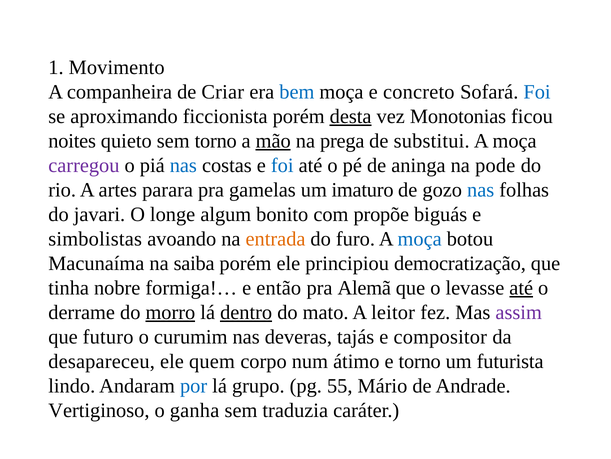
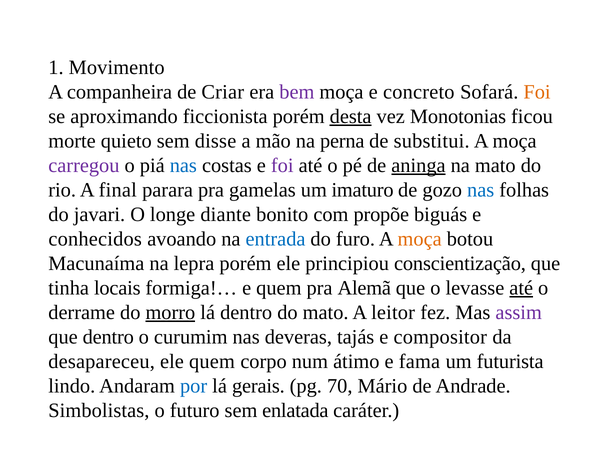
bem colour: blue -> purple
Foi at (537, 92) colour: blue -> orange
noites: noites -> morte
sem torno: torno -> disse
mão underline: present -> none
prega: prega -> perna
foi at (282, 165) colour: blue -> purple
aninga underline: none -> present
na pode: pode -> mato
artes: artes -> final
algum: algum -> diante
simbolistas: simbolistas -> conhecidos
entrada colour: orange -> blue
moça at (420, 239) colour: blue -> orange
saiba: saiba -> lepra
democratização: democratização -> conscientização
nobre: nobre -> locais
e então: então -> quem
dentro at (246, 312) underline: present -> none
que futuro: futuro -> dentro
e torno: torno -> fama
grupo: grupo -> gerais
55: 55 -> 70
Vertiginoso: Vertiginoso -> Simbolistas
ganha: ganha -> futuro
traduzia: traduzia -> enlatada
